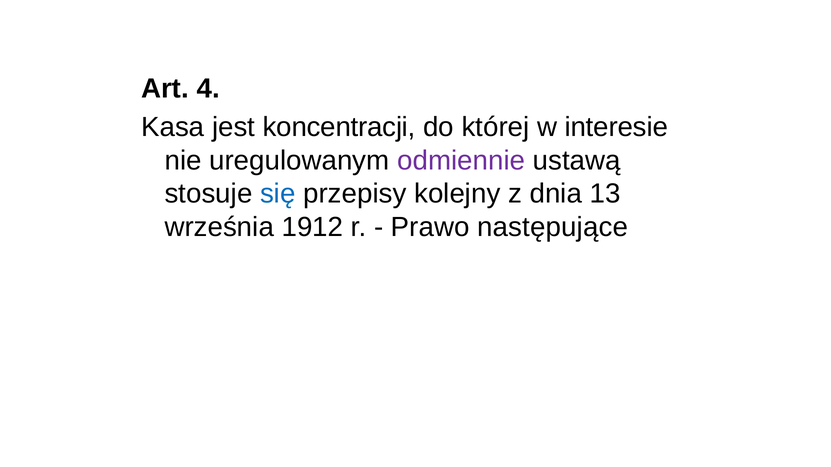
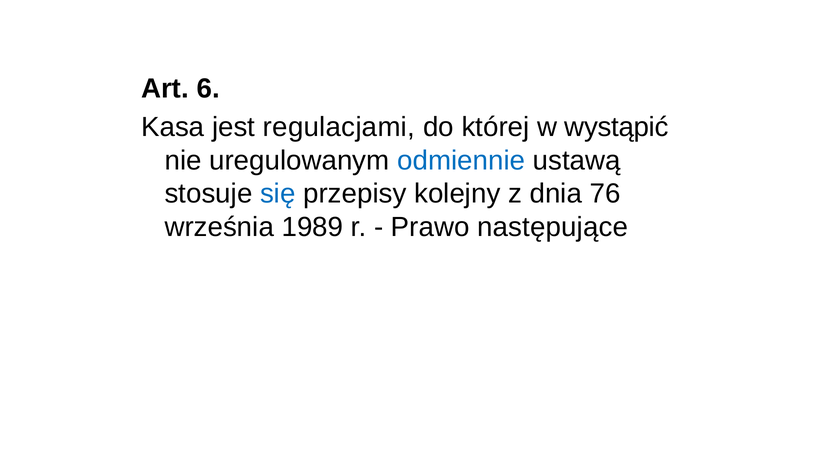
4: 4 -> 6
koncentracji: koncentracji -> regulacjami
interesie: interesie -> wystąpić
odmiennie colour: purple -> blue
13: 13 -> 76
1912: 1912 -> 1989
